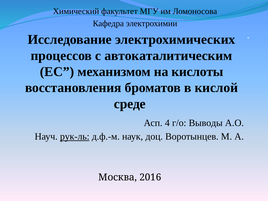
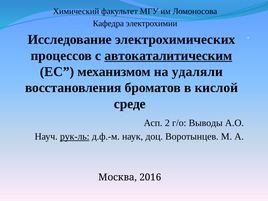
автокаталитическим underline: none -> present
кислоты: кислоты -> удаляли
4: 4 -> 2
